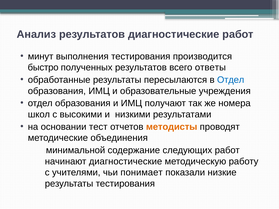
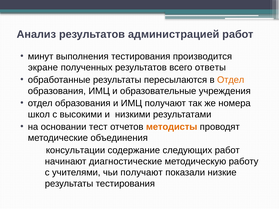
результатов диагностические: диагностические -> администрацией
быстро: быстро -> экране
Отдел at (231, 80) colour: blue -> orange
минимальной: минимальной -> консультации
чьи понимает: понимает -> получают
